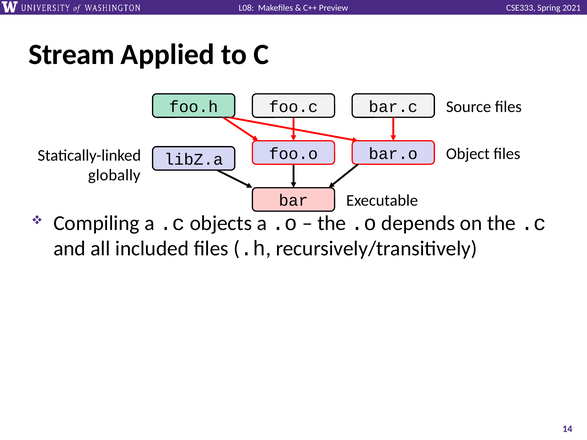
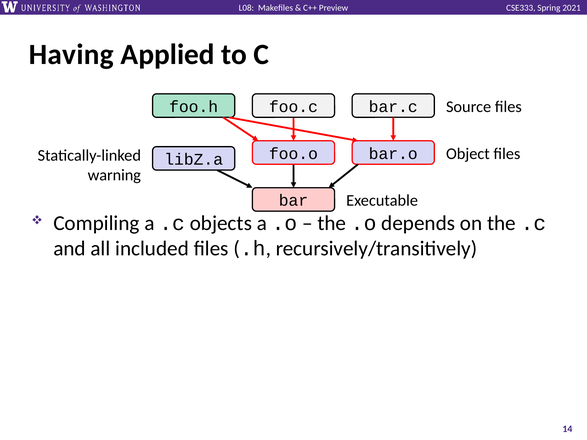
Stream: Stream -> Having
globally: globally -> warning
